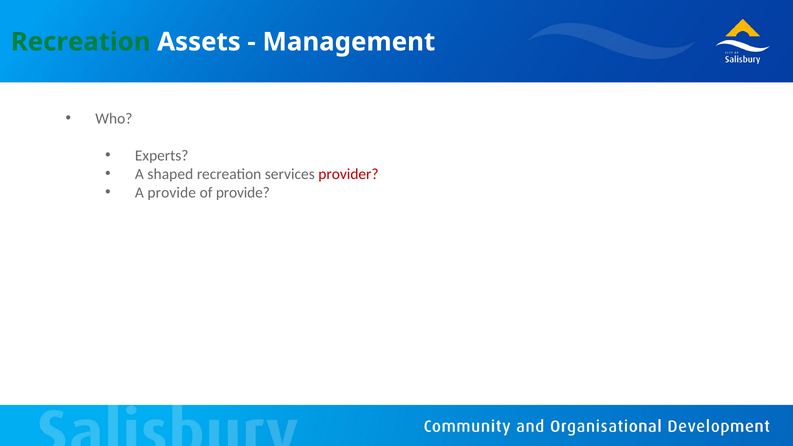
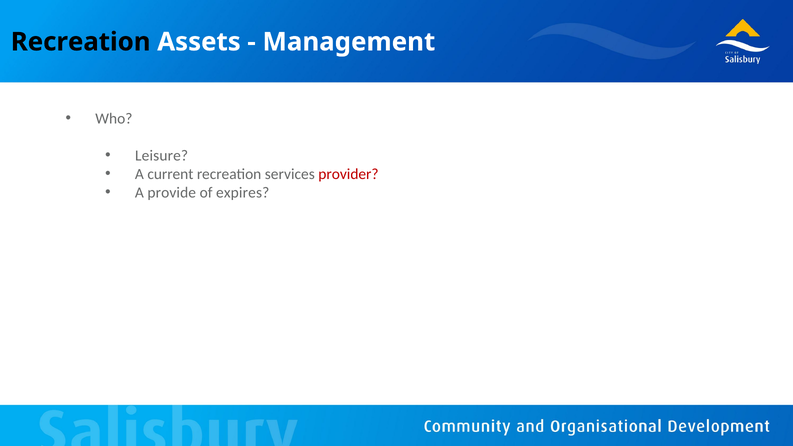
Recreation at (81, 42) colour: green -> black
Experts: Experts -> Leisure
shaped: shaped -> current
of provide: provide -> expires
